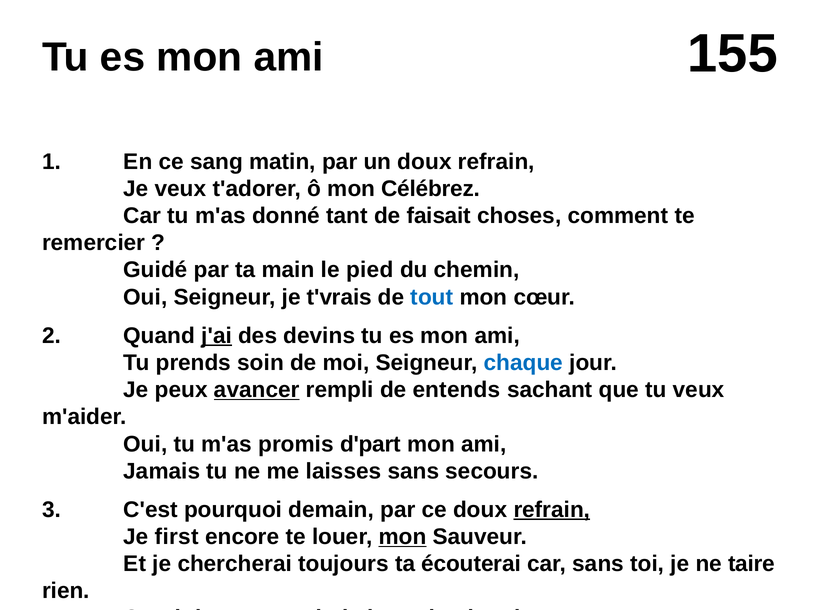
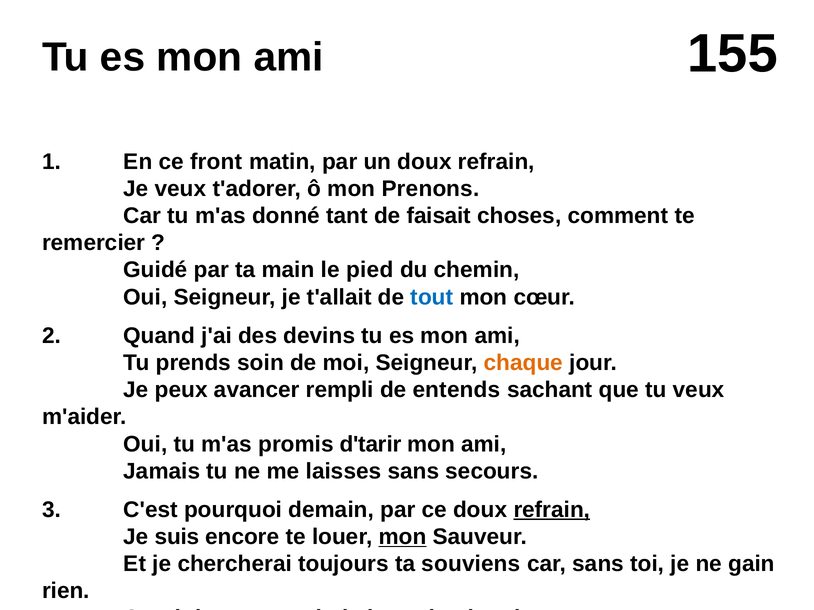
sang: sang -> front
Célébrez: Célébrez -> Prenons
t'vrais: t'vrais -> t'allait
j'ai underline: present -> none
chaque colour: blue -> orange
avancer underline: present -> none
d'part: d'part -> d'tarir
first: first -> suis
écouterai: écouterai -> souviens
taire: taire -> gain
